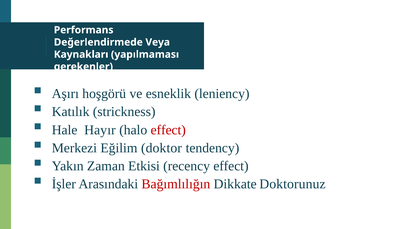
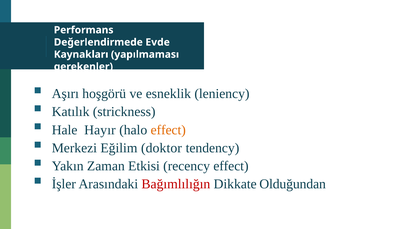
Veya: Veya -> Evde
effect at (168, 130) colour: red -> orange
Doktorunuz: Doktorunuz -> Olduğundan
